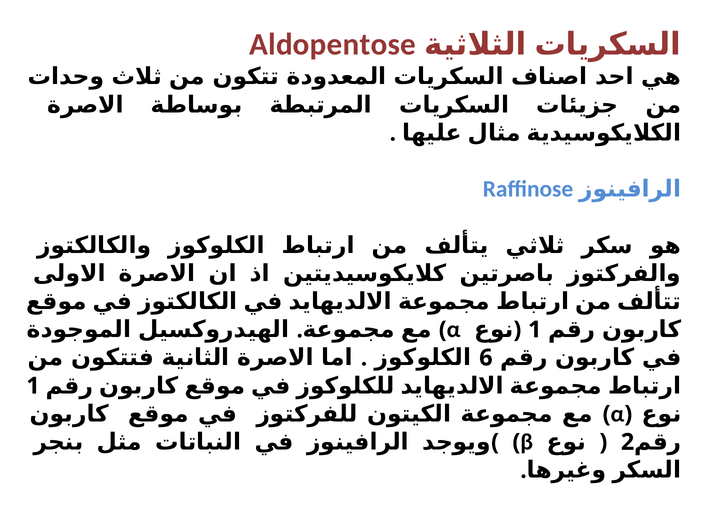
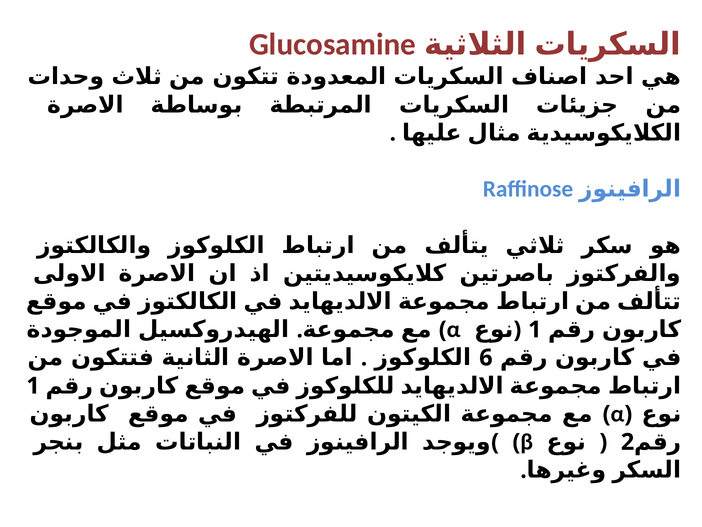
Aldopentose: Aldopentose -> Glucosamine
